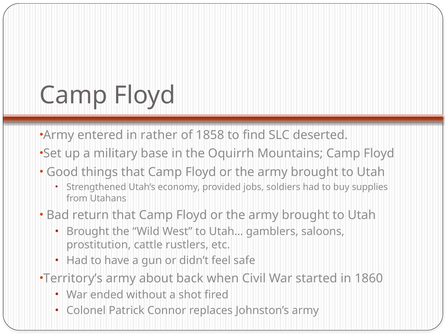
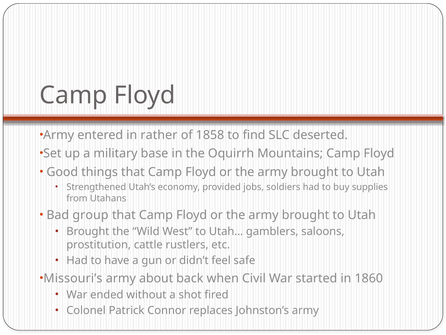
return: return -> group
Territory’s: Territory’s -> Missouri’s
